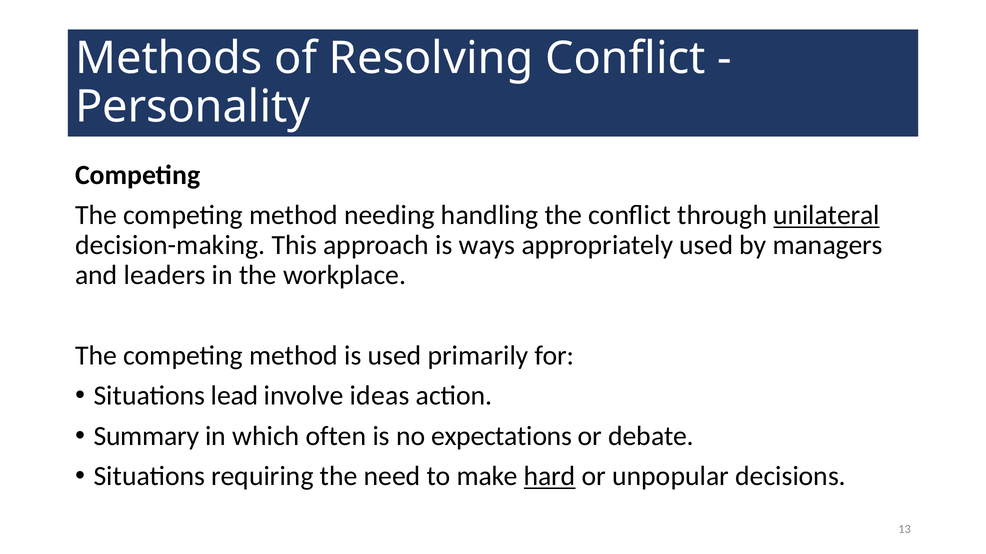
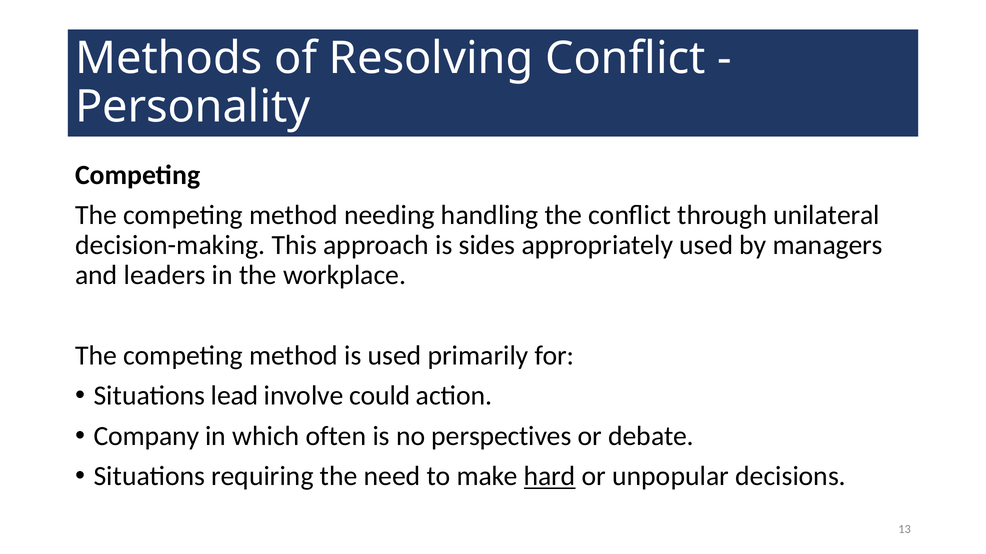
unilateral underline: present -> none
ways: ways -> sides
ideas: ideas -> could
Summary: Summary -> Company
expectations: expectations -> perspectives
